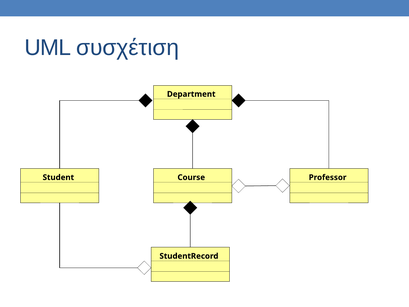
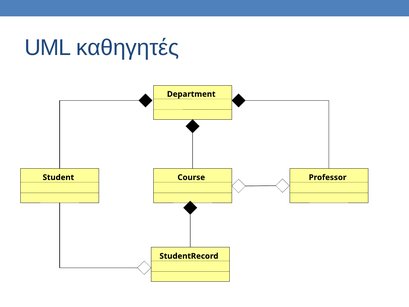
συσχέτιση: συσχέτιση -> καθηγητές
